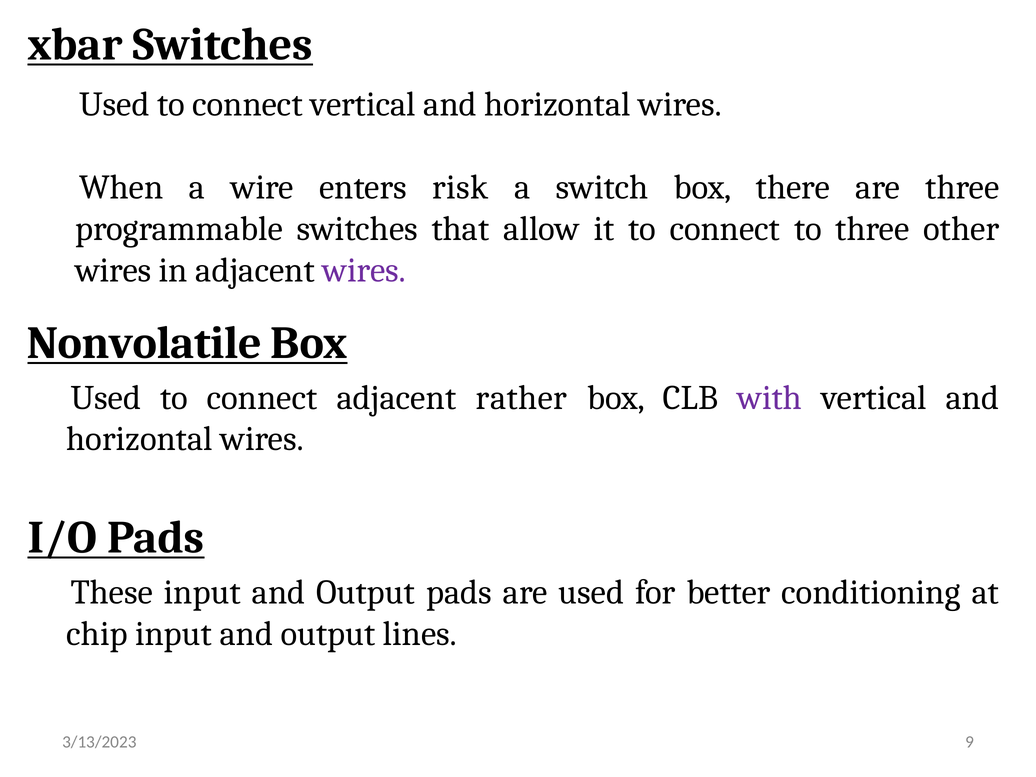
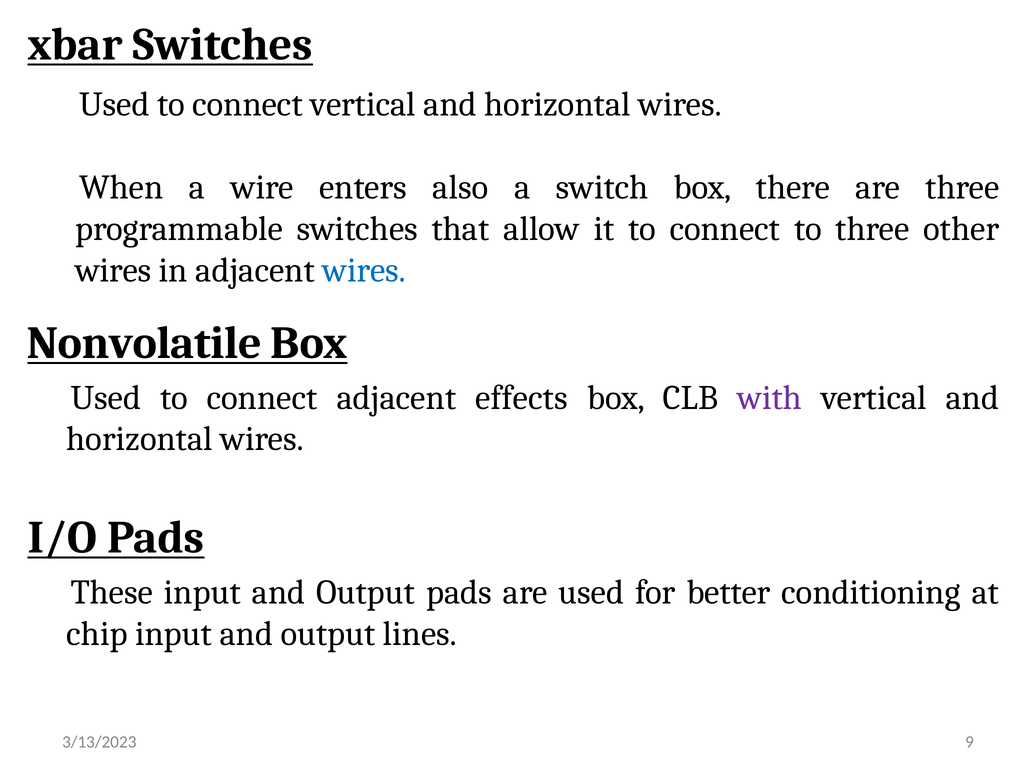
risk: risk -> also
wires at (364, 270) colour: purple -> blue
rather: rather -> effects
